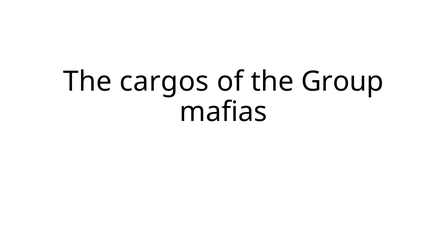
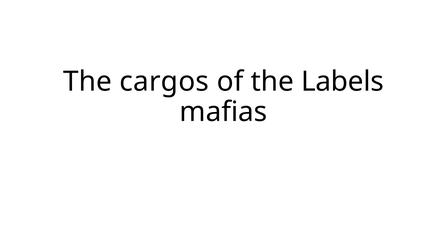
Group: Group -> Labels
